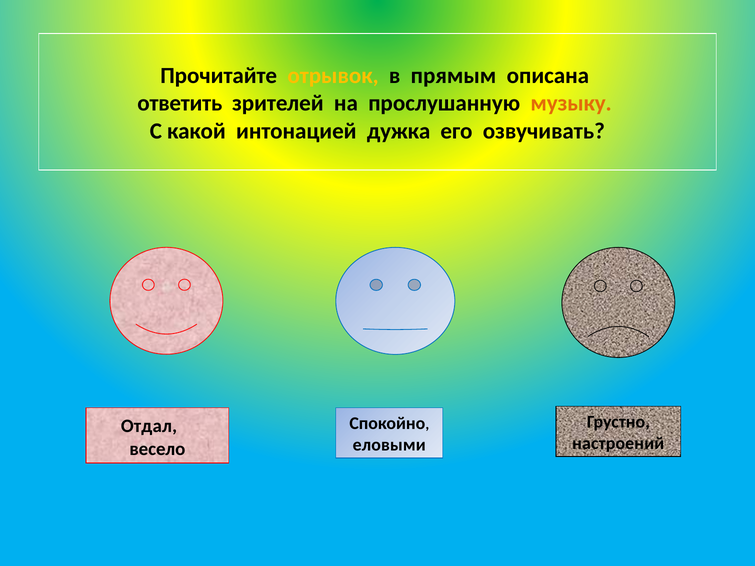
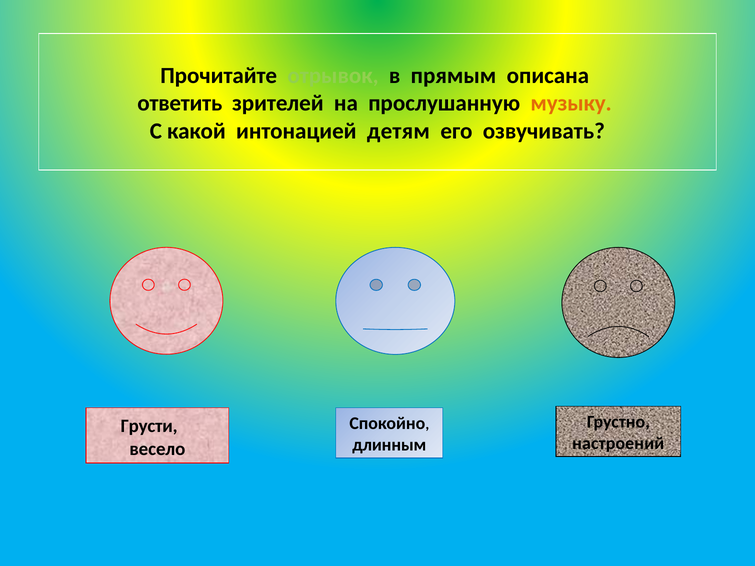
отрывок colour: yellow -> light green
дужка: дужка -> детям
Отдал: Отдал -> Грусти
еловыми: еловыми -> длинным
